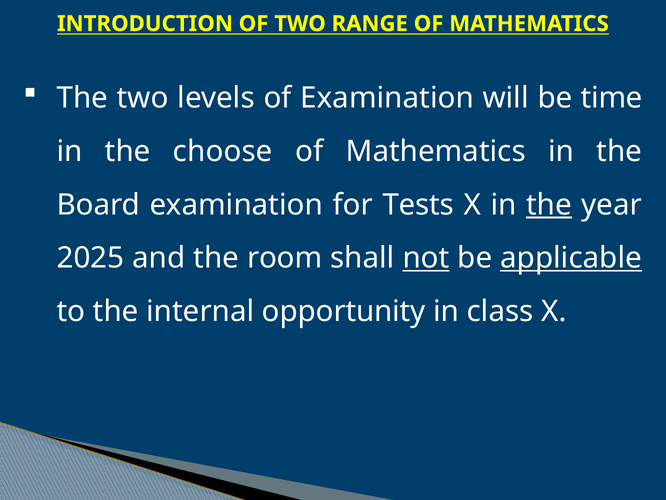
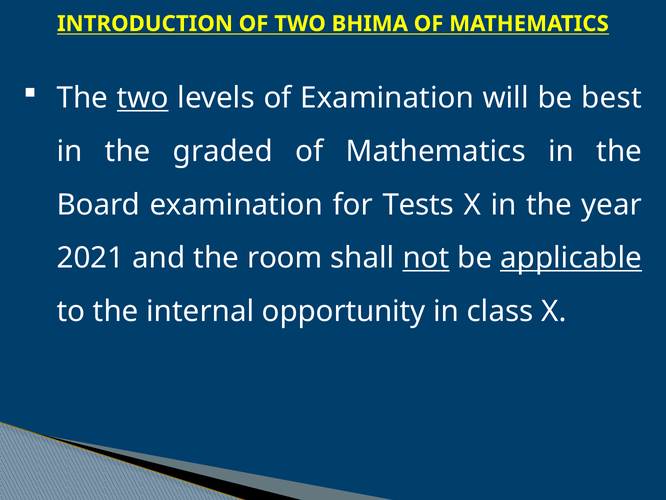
RANGE: RANGE -> BHIMA
two at (143, 98) underline: none -> present
time: time -> best
choose: choose -> graded
the at (549, 205) underline: present -> none
2025: 2025 -> 2021
